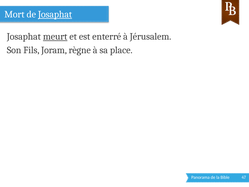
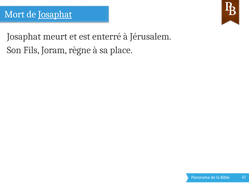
meurt underline: present -> none
